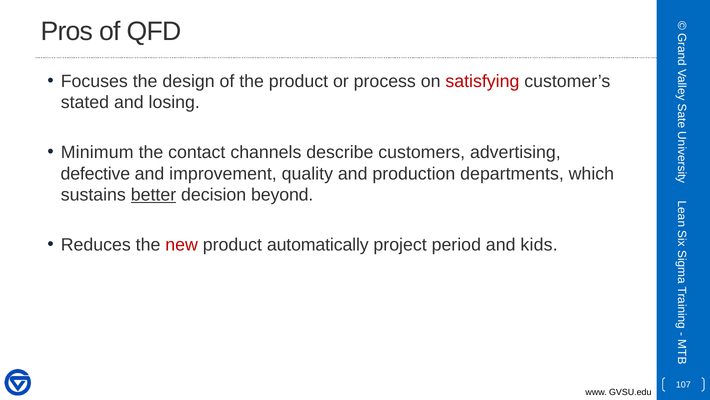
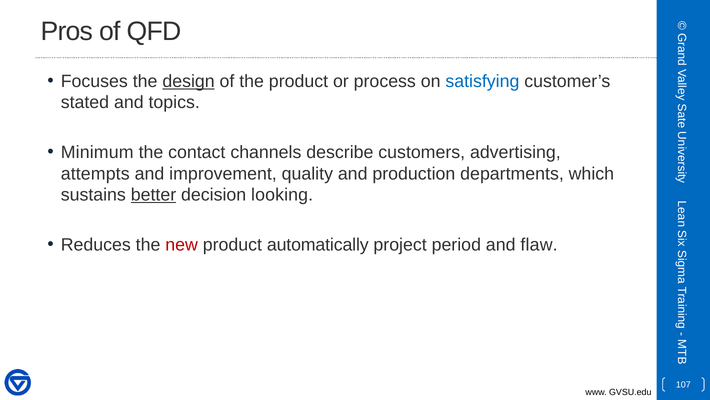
design underline: none -> present
satisfying colour: red -> blue
losing: losing -> topics
defective: defective -> attempts
beyond: beyond -> looking
kids: kids -> flaw
